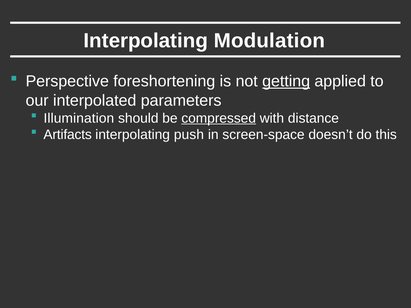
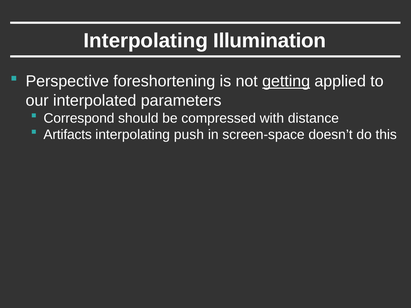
Modulation: Modulation -> Illumination
Illumination: Illumination -> Correspond
compressed underline: present -> none
